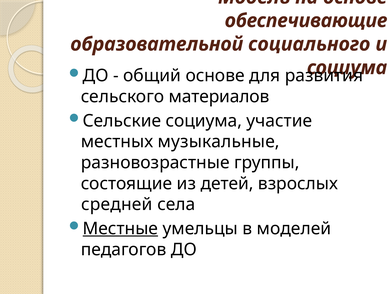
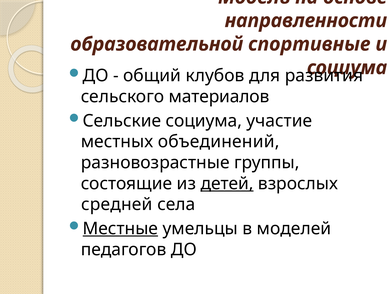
обеспечивающие: обеспечивающие -> направленности
социального: социального -> спортивные
общий основе: основе -> клубов
музыкальные: музыкальные -> объединений
детей underline: none -> present
